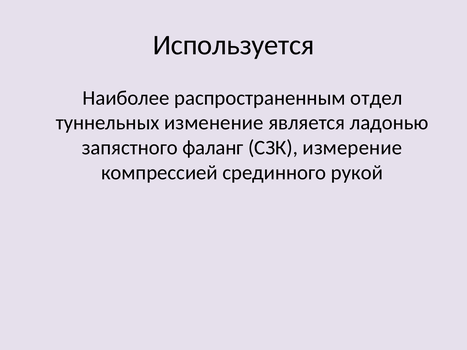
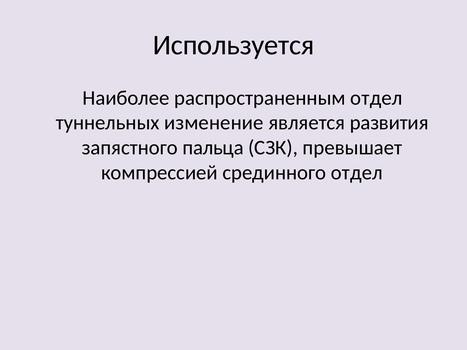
ладонью: ладонью -> развития
фаланг: фаланг -> пальца
измерение: измерение -> превышает
срединного рукой: рукой -> отдел
